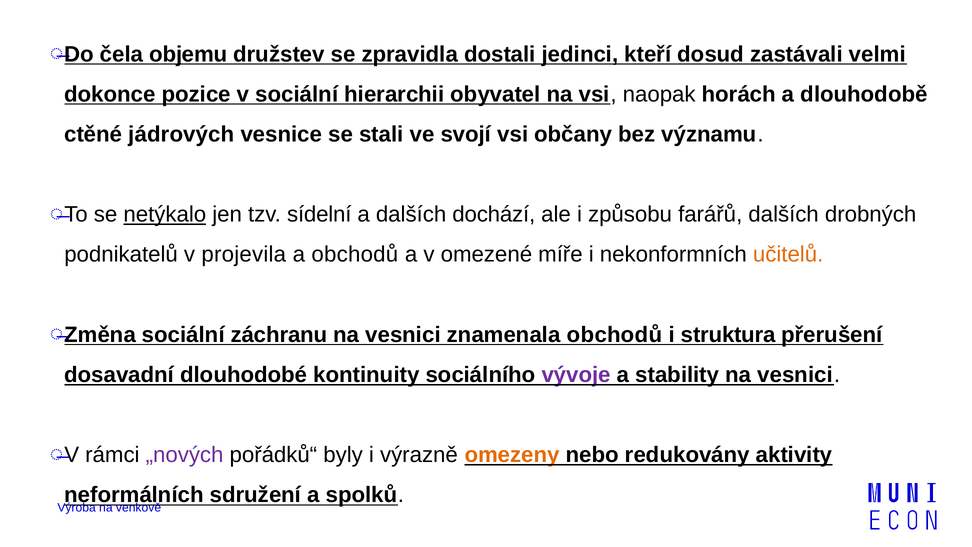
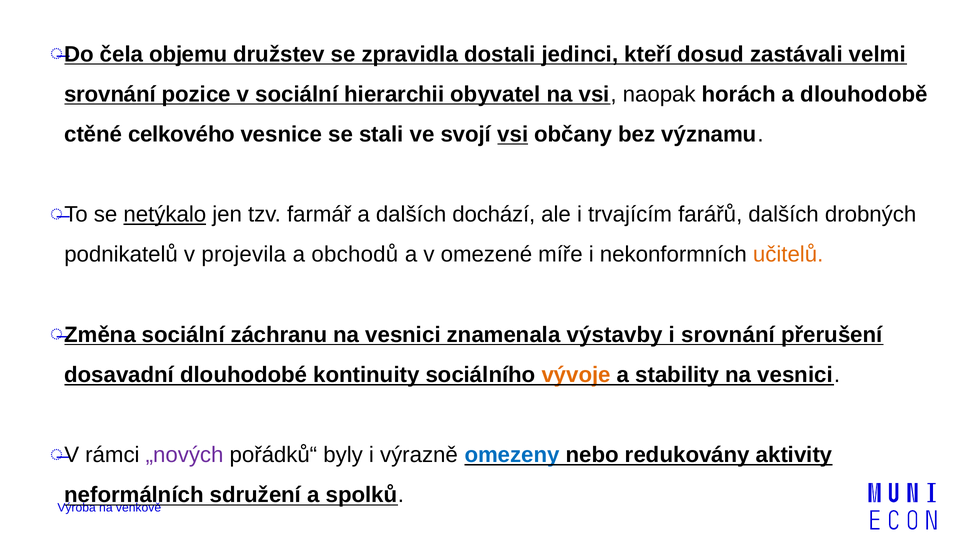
dokonce at (110, 94): dokonce -> srovnání
jádrových: jádrových -> celkového
vsi at (513, 134) underline: none -> present
sídelní: sídelní -> farmář
způsobu: způsobu -> trvajícím
znamenala obchodů: obchodů -> výstavby
i struktura: struktura -> srovnání
vývoje colour: purple -> orange
omezeny colour: orange -> blue
